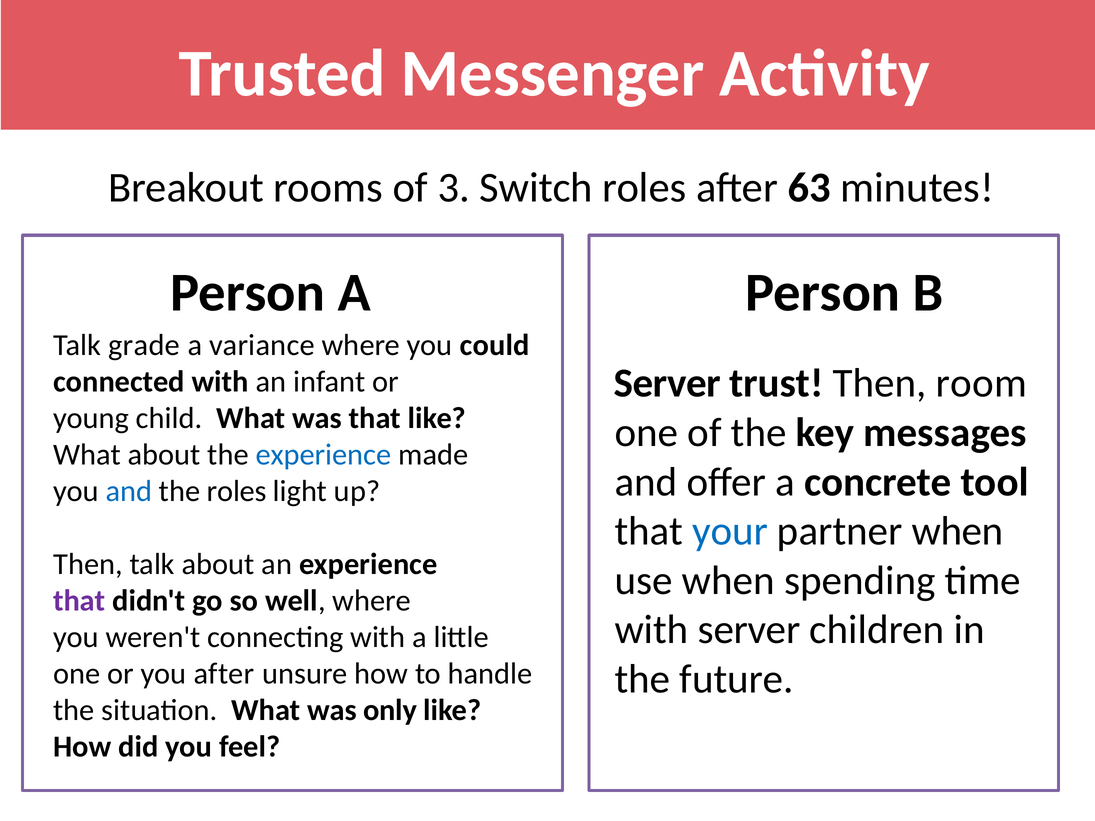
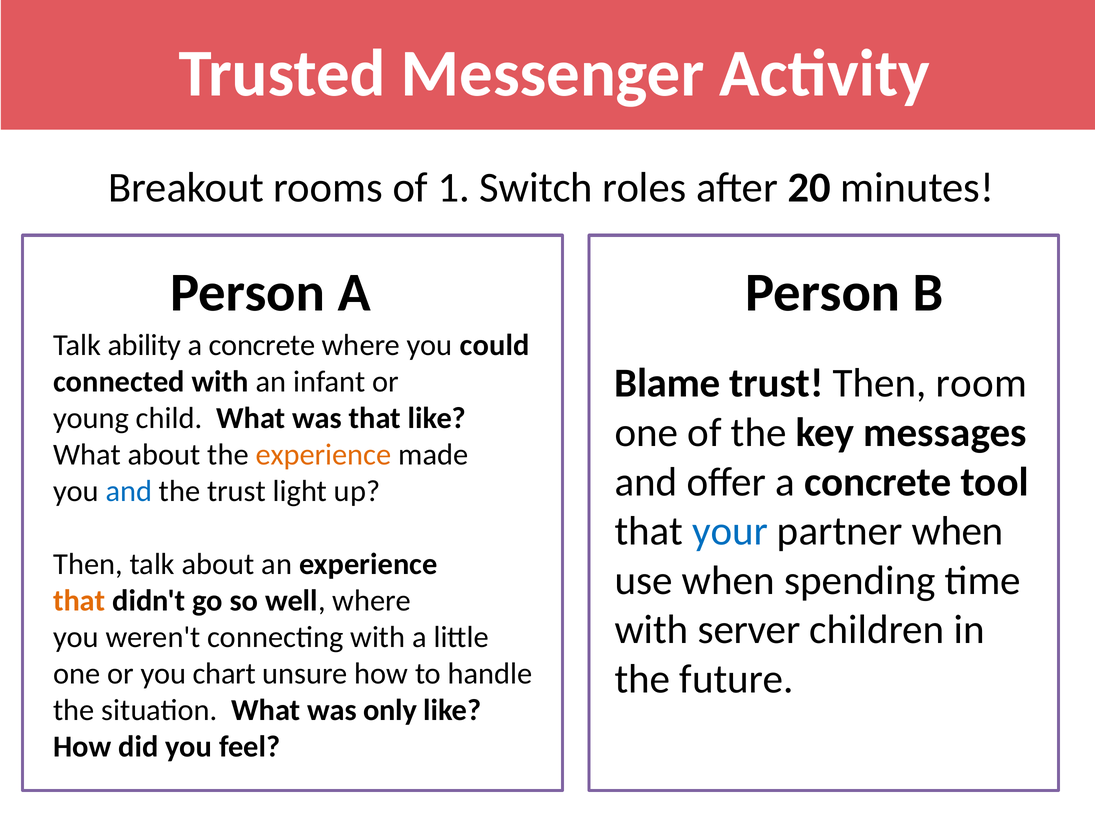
3: 3 -> 1
63: 63 -> 20
grade: grade -> ability
variance at (262, 345): variance -> concrete
Server at (667, 383): Server -> Blame
experience at (323, 455) colour: blue -> orange
the roles: roles -> trust
that at (79, 601) colour: purple -> orange
you after: after -> chart
